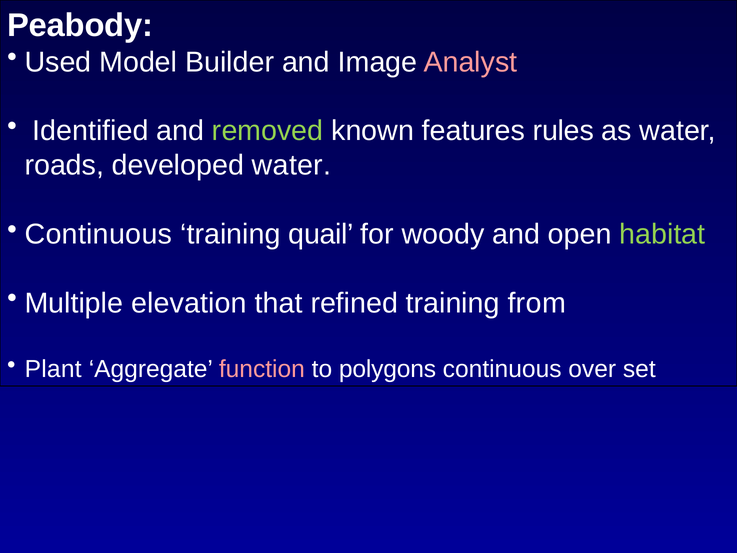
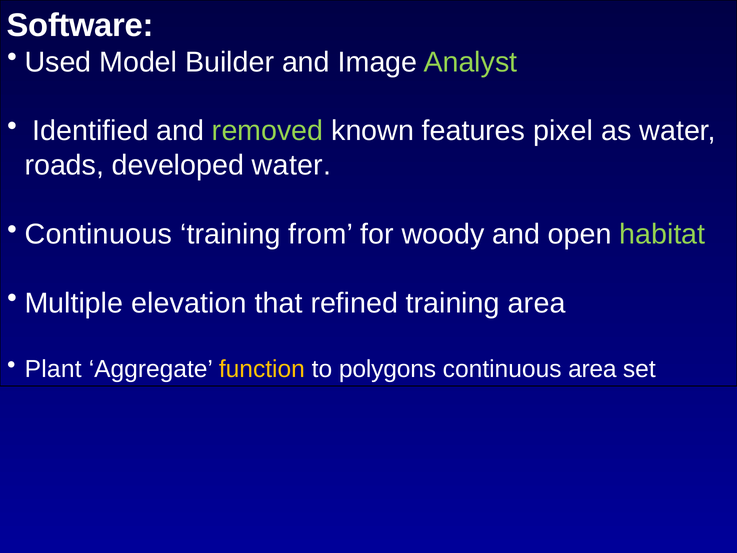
Peabody: Peabody -> Software
Analyst colour: pink -> light green
rules: rules -> pixel
quail: quail -> from
training from: from -> area
function colour: pink -> yellow
continuous over: over -> area
